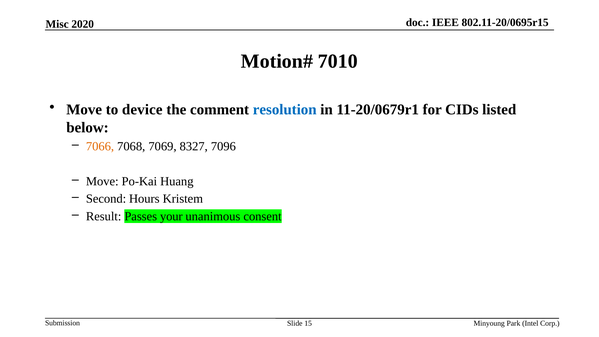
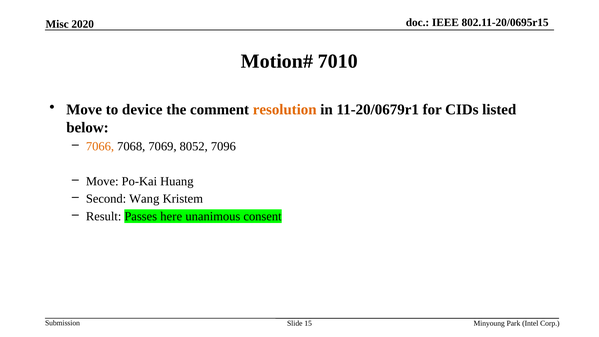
resolution colour: blue -> orange
8327: 8327 -> 8052
Hours: Hours -> Wang
your: your -> here
